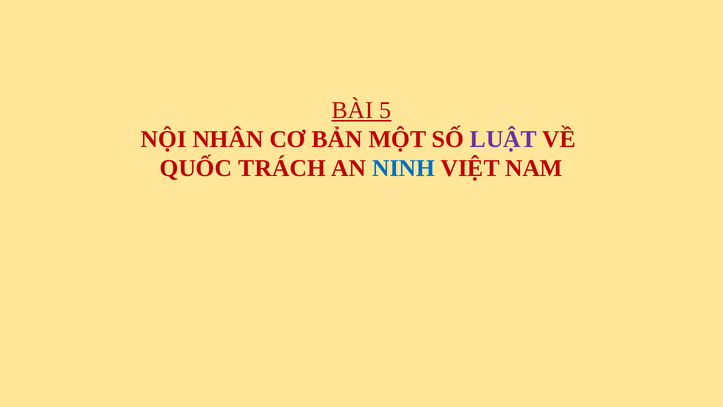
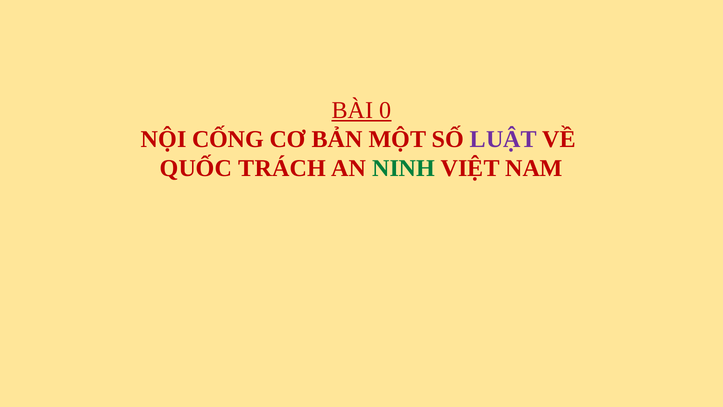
5: 5 -> 0
NHÂN: NHÂN -> CỐNG
NINH colour: blue -> green
